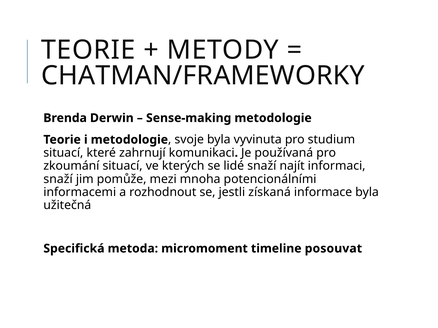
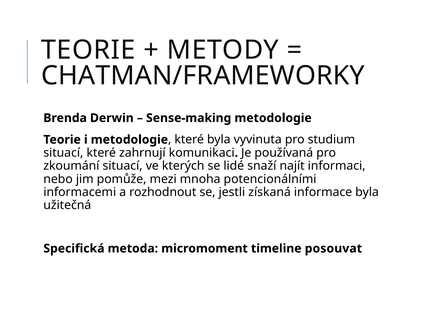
svoje at (189, 140): svoje -> které
snaží at (58, 179): snaží -> nebo
